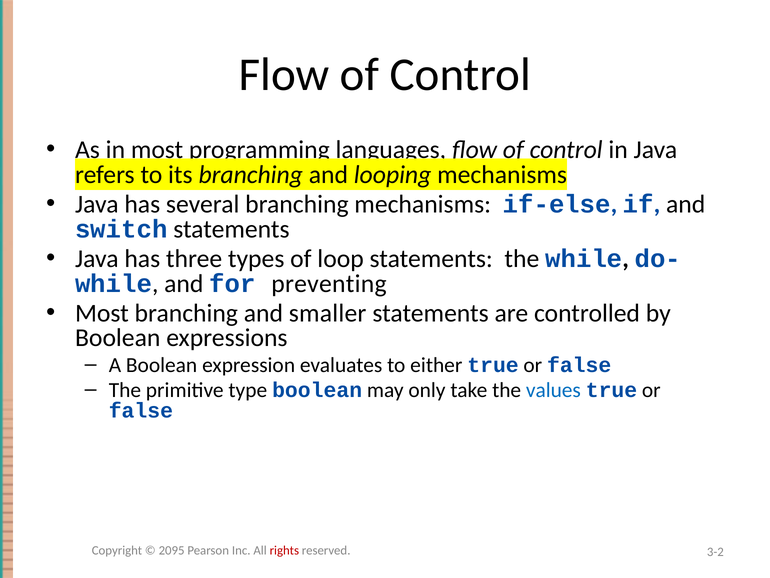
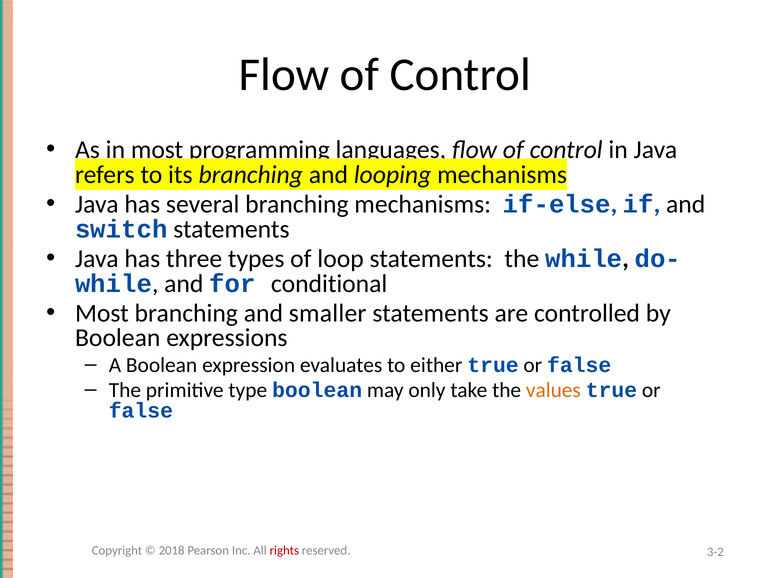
preventing: preventing -> conditional
values colour: blue -> orange
2095: 2095 -> 2018
